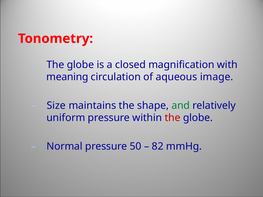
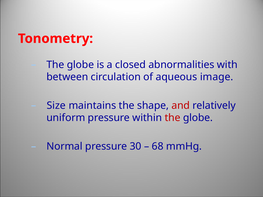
magnification: magnification -> abnormalities
meaning: meaning -> between
and colour: green -> red
50: 50 -> 30
82: 82 -> 68
